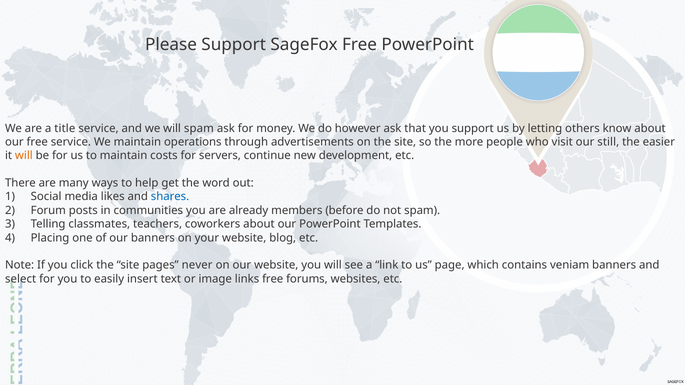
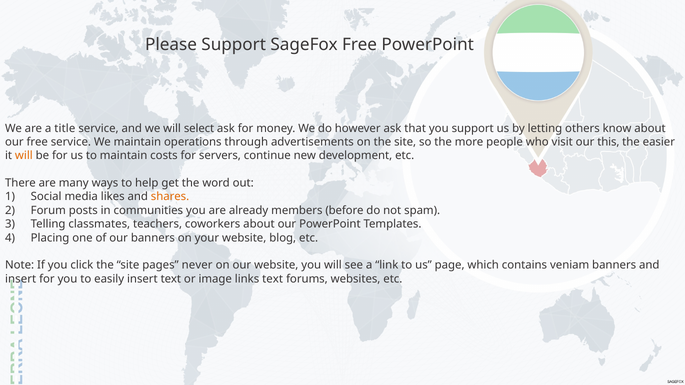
will spam: spam -> select
still: still -> this
shares colour: blue -> orange
select at (21, 279): select -> insert
links free: free -> text
